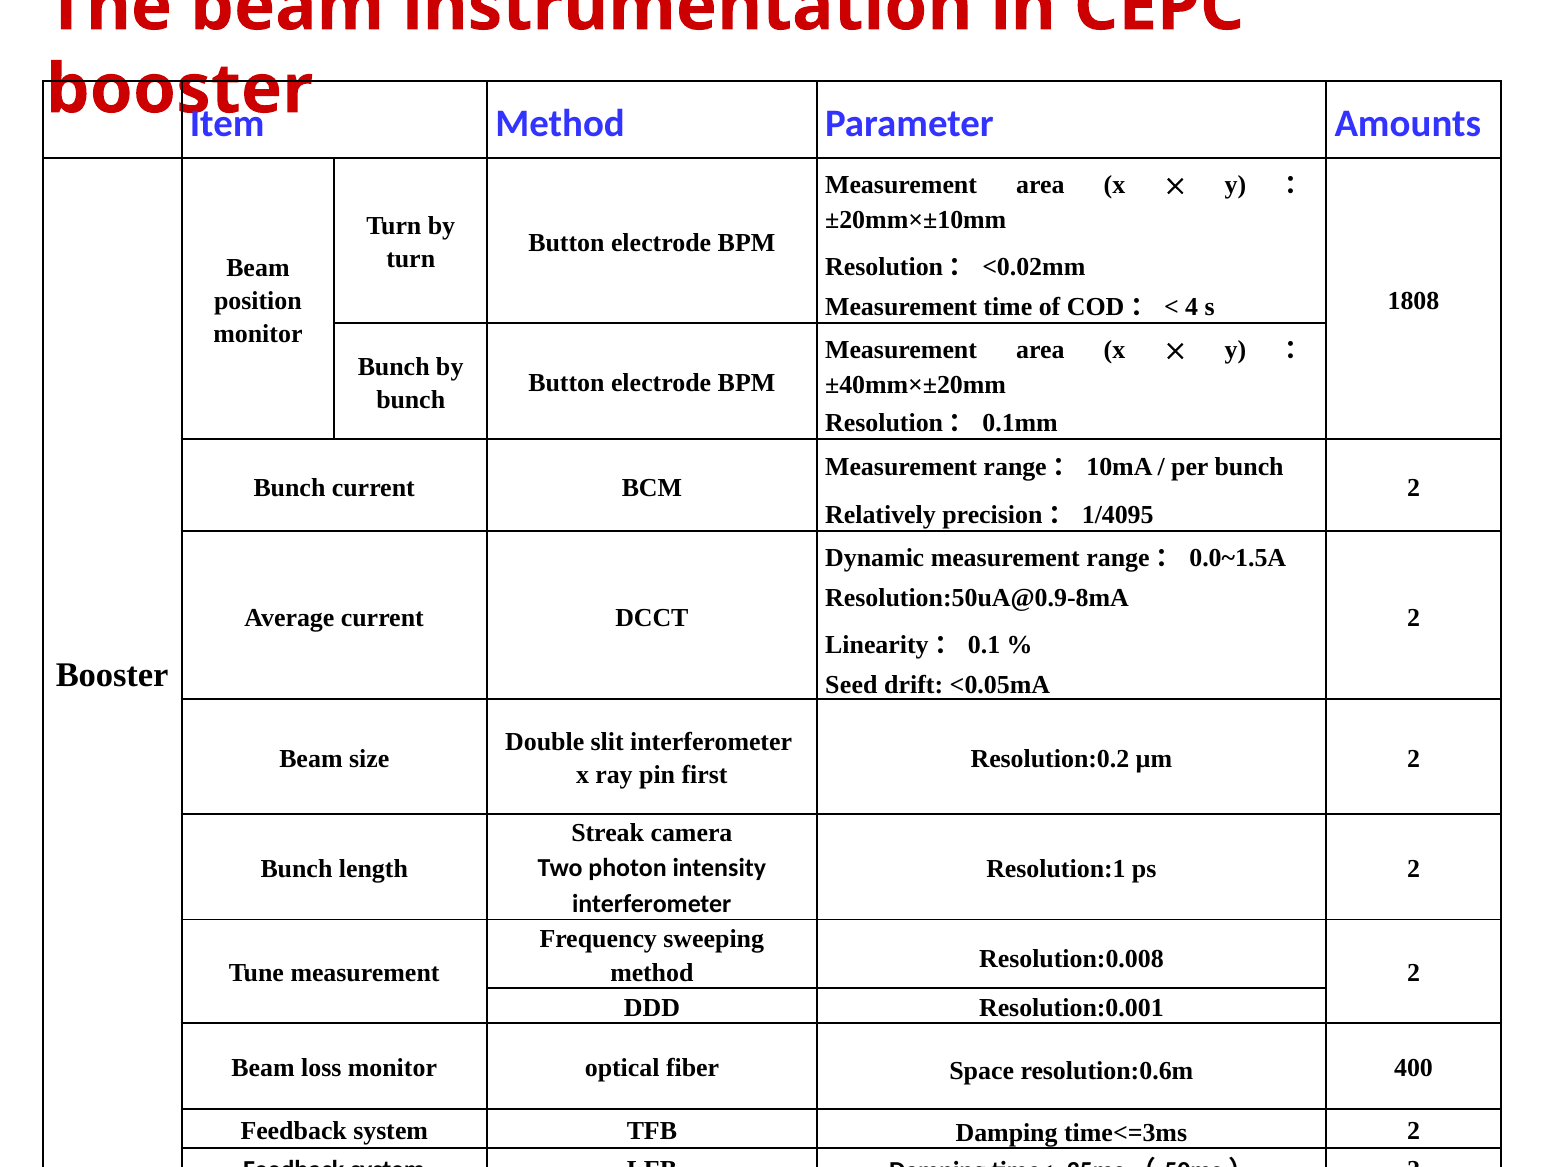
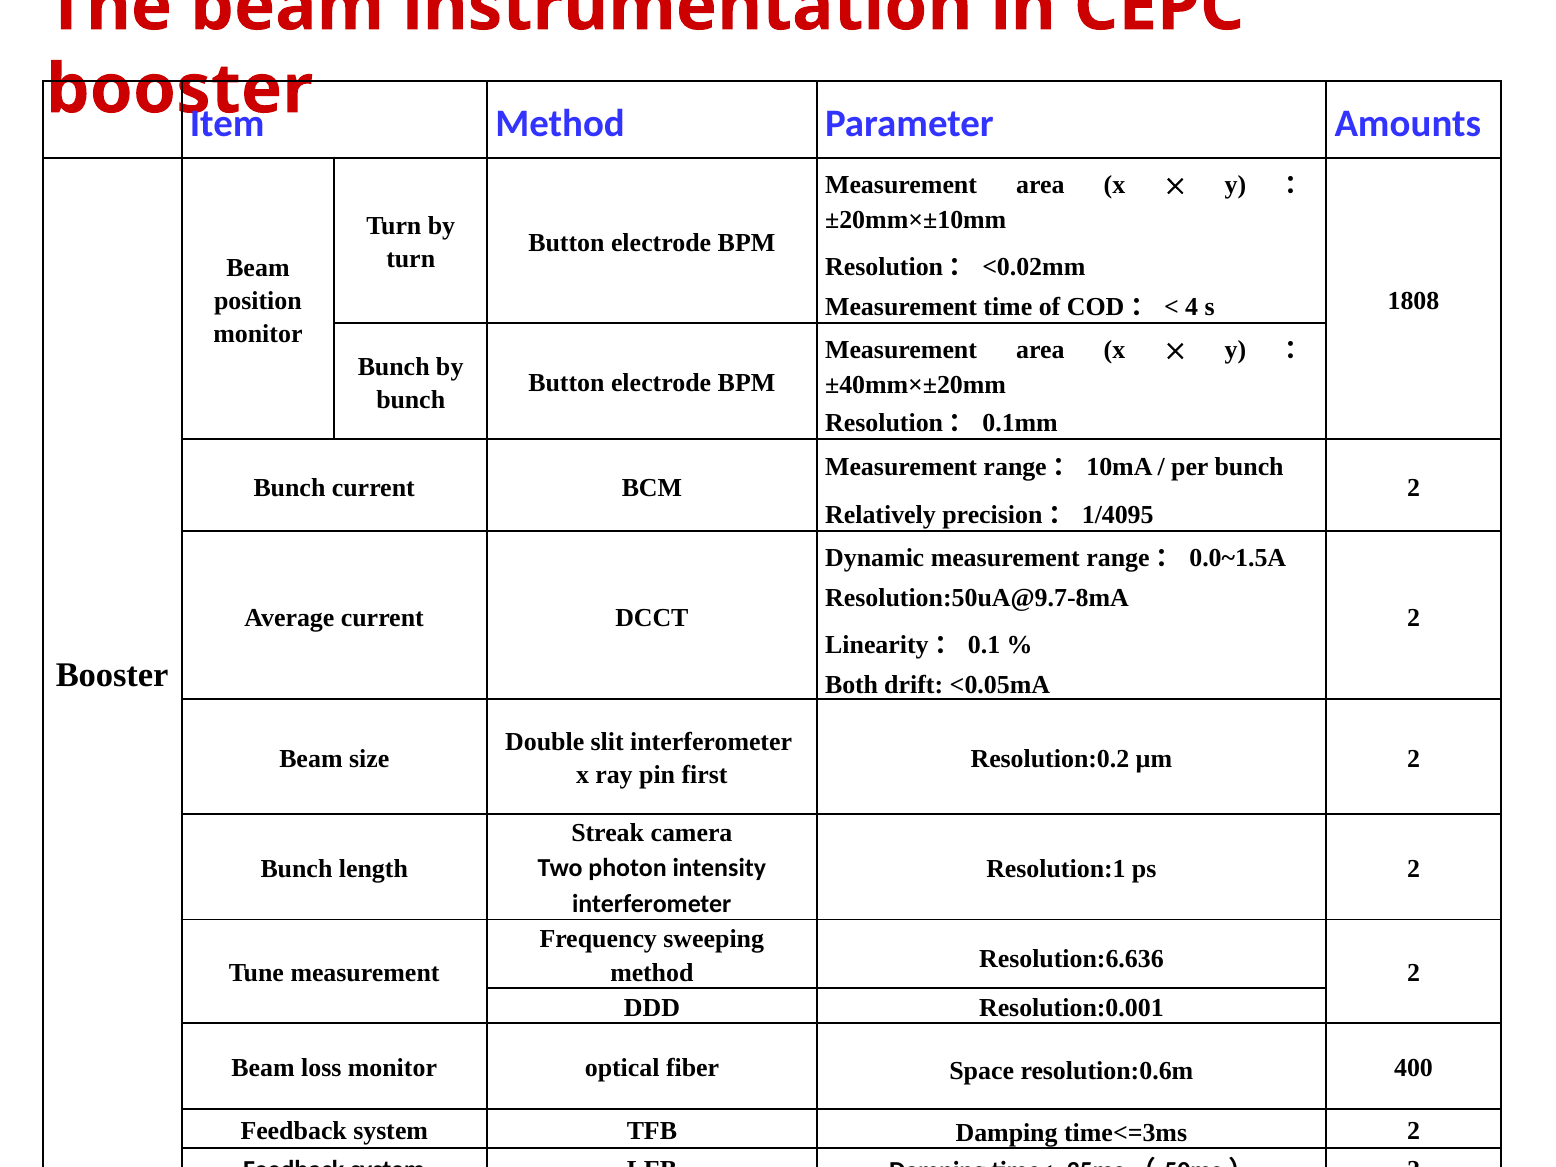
Resolution:50uA@0.9-8mA: Resolution:50uA@0.9-8mA -> Resolution:50uA@9.7-8mA
Seed: Seed -> Both
Resolution:0.008: Resolution:0.008 -> Resolution:6.636
